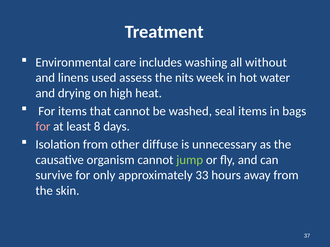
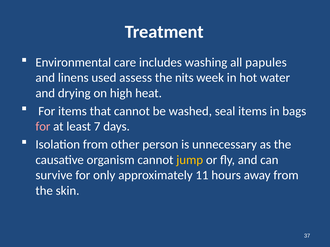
without: without -> papules
8: 8 -> 7
diffuse: diffuse -> person
jump colour: light green -> yellow
33: 33 -> 11
